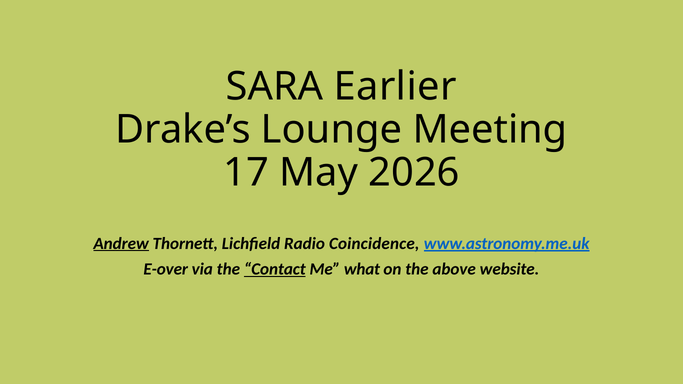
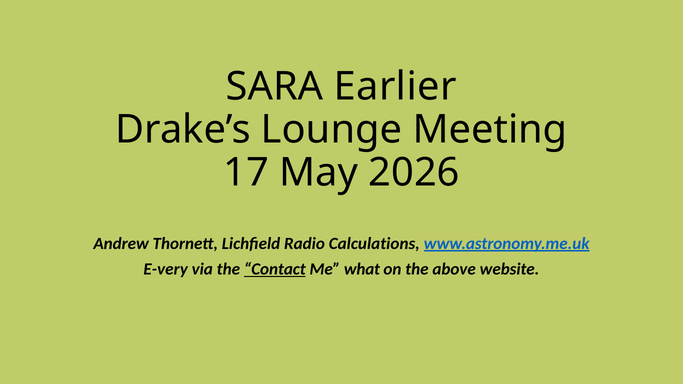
Andrew underline: present -> none
Coincidence: Coincidence -> Calculations
E-over: E-over -> E-very
